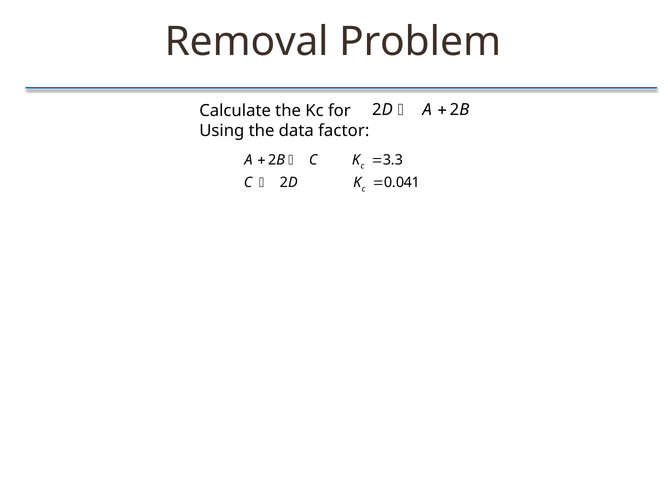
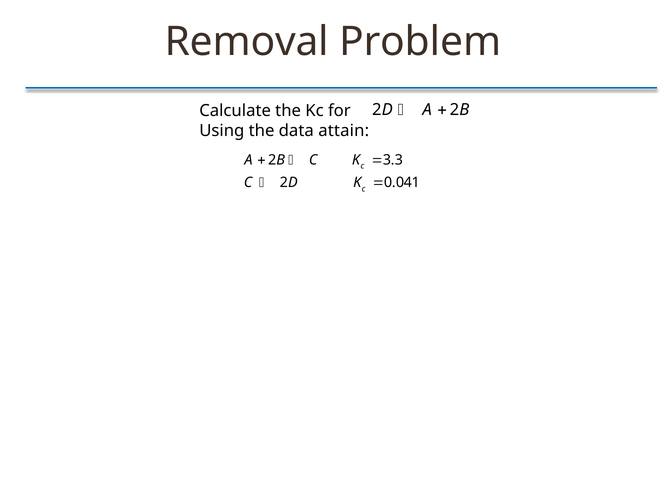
factor: factor -> attain
